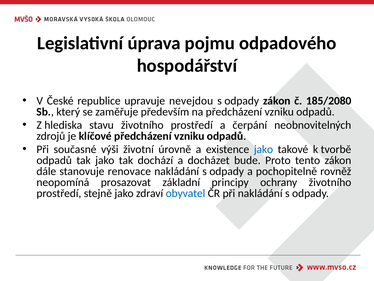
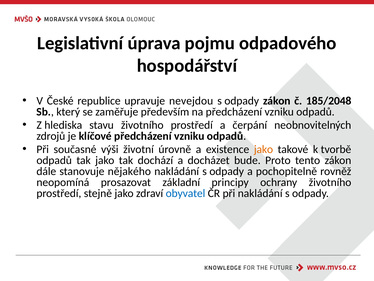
185/2080: 185/2080 -> 185/2048
jako at (263, 149) colour: blue -> orange
renovace: renovace -> nějakého
